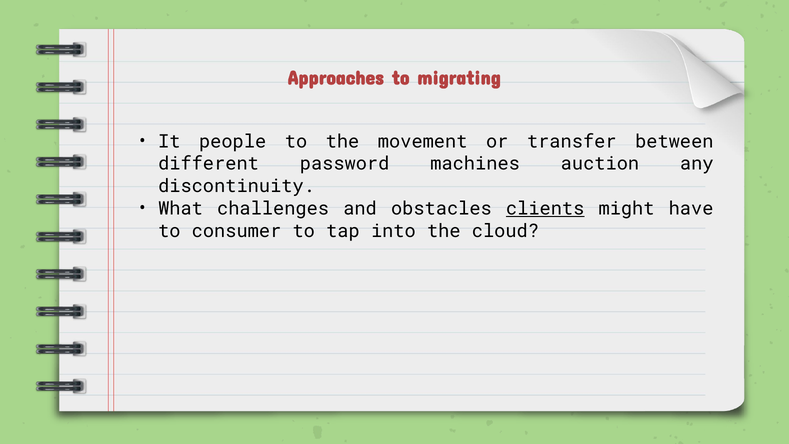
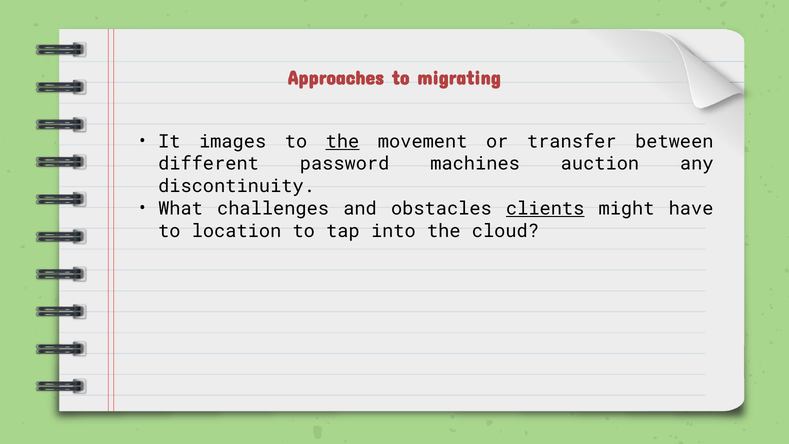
people: people -> images
the at (342, 141) underline: none -> present
consumer: consumer -> location
